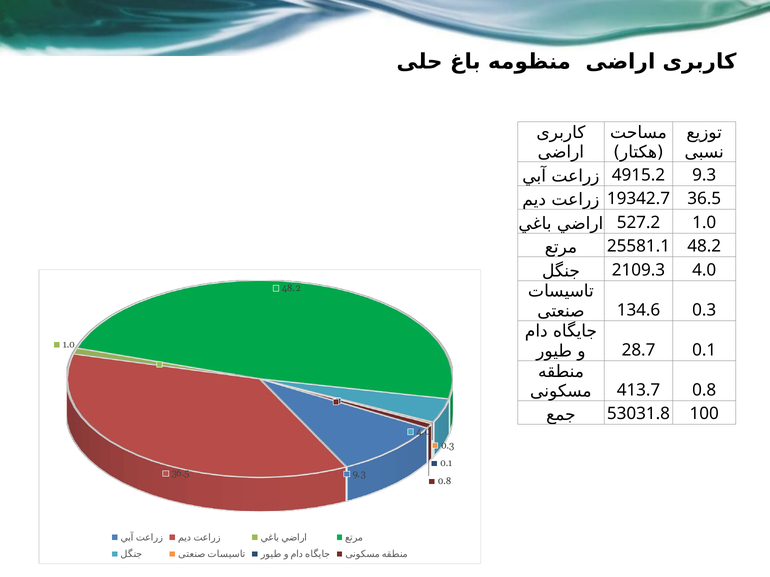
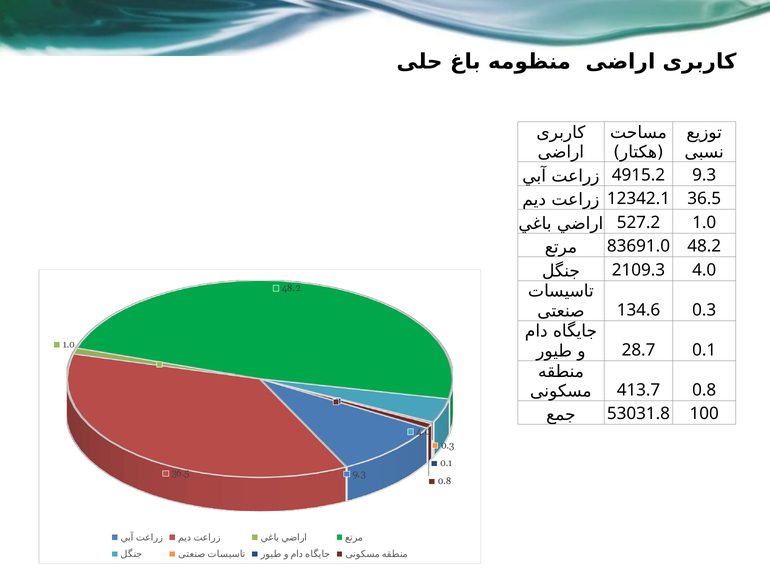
19342.7: 19342.7 -> 12342.1
25581.1: 25581.1 -> 83691.0
